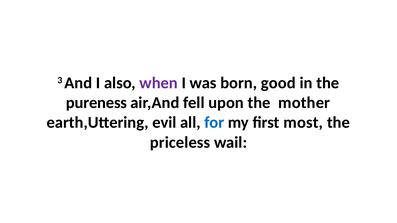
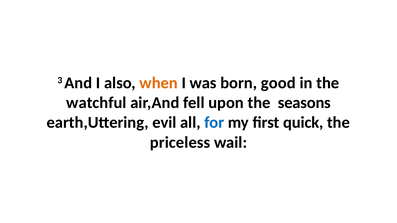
when colour: purple -> orange
pureness: pureness -> watchful
mother: mother -> seasons
most: most -> quick
